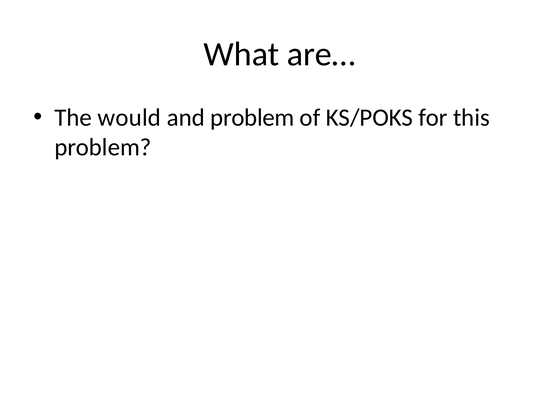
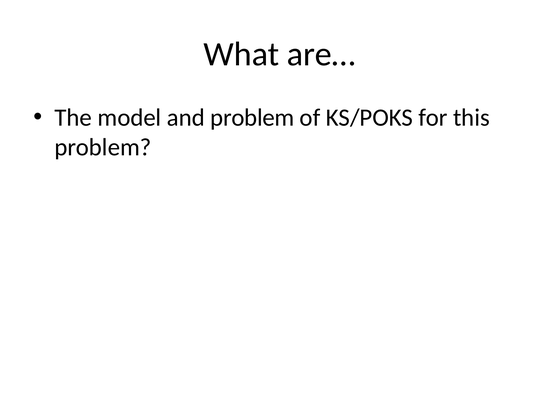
would: would -> model
